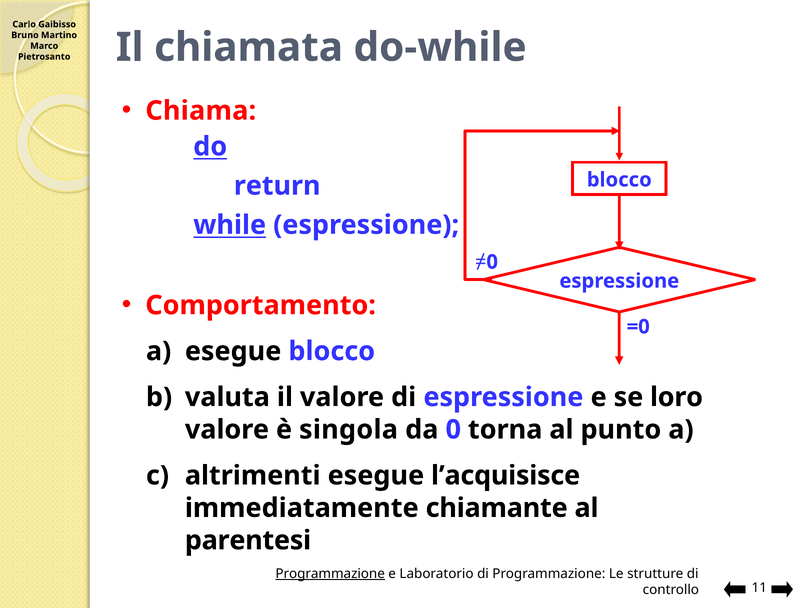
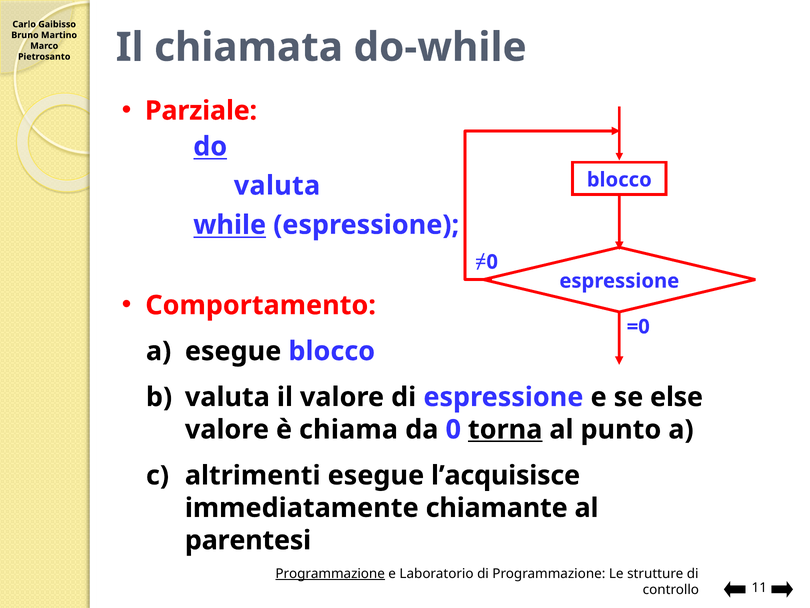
Chiama: Chiama -> Parziale
return at (277, 186): return -> valuta
loro: loro -> else
singola: singola -> chiama
torna underline: none -> present
